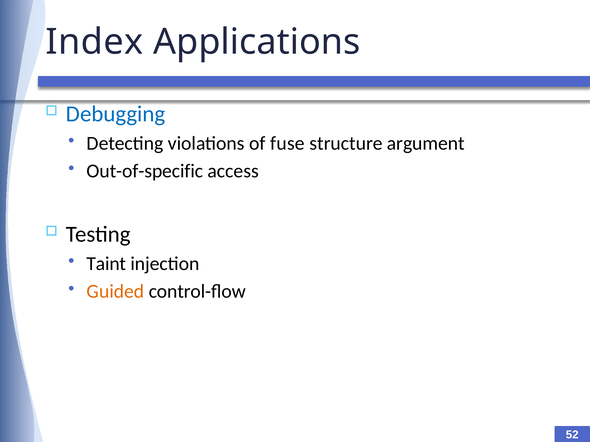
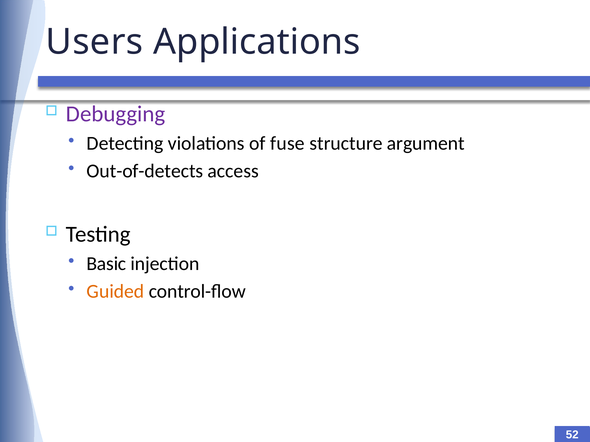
Index: Index -> Users
Debugging colour: blue -> purple
Out-of-specific: Out-of-specific -> Out-of-detects
Taint: Taint -> Basic
